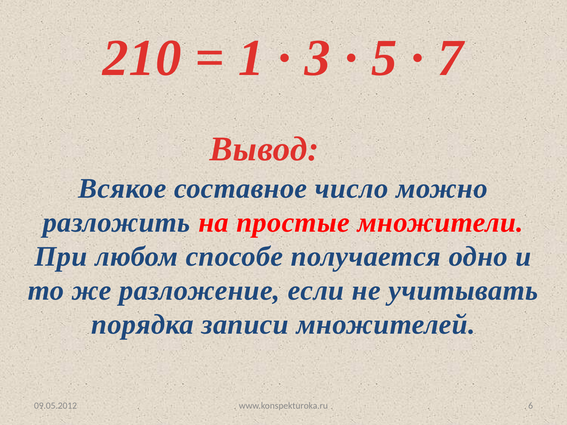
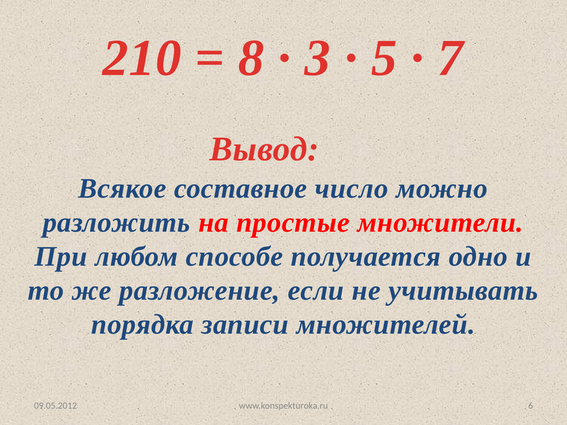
1: 1 -> 8
